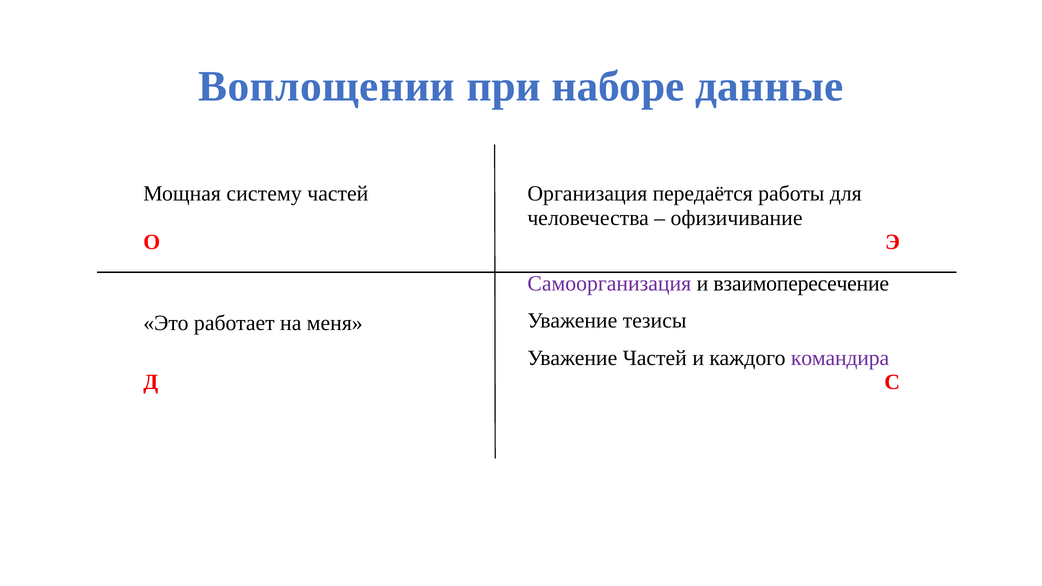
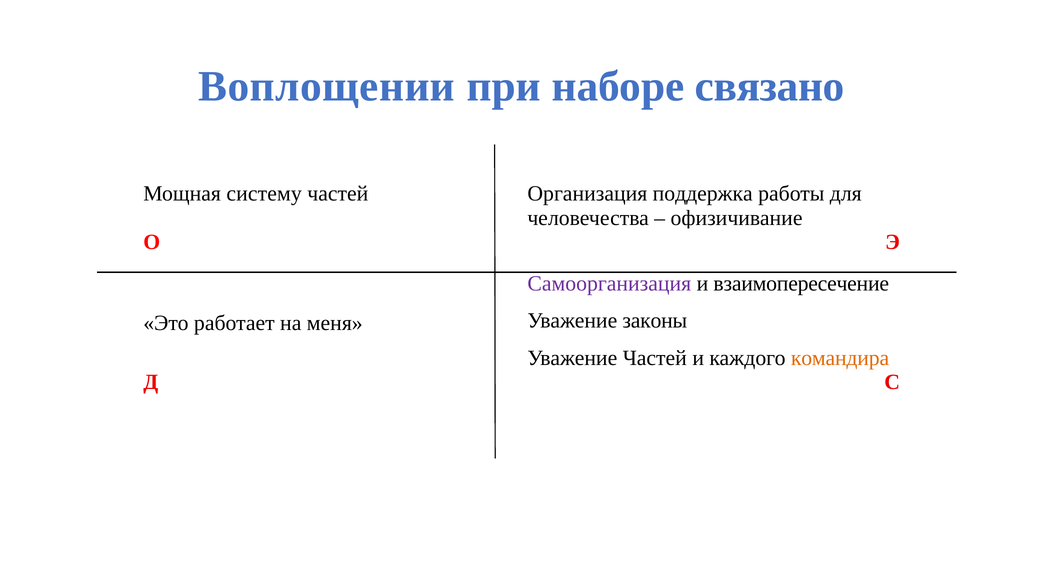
данные: данные -> связано
передаётся: передаётся -> поддержка
тезисы: тезисы -> законы
командира colour: purple -> orange
